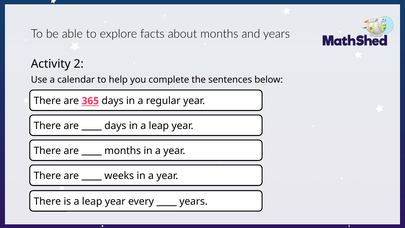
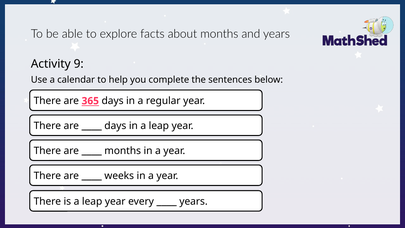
2: 2 -> 9
